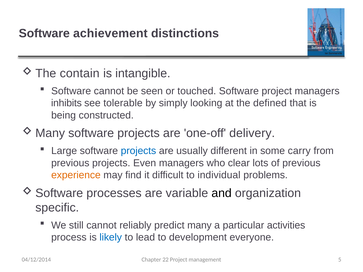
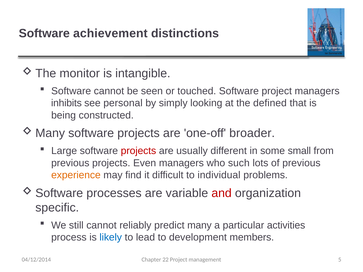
contain: contain -> monitor
tolerable: tolerable -> personal
delivery: delivery -> broader
projects at (138, 151) colour: blue -> red
carry: carry -> small
clear: clear -> such
and colour: black -> red
everyone: everyone -> members
